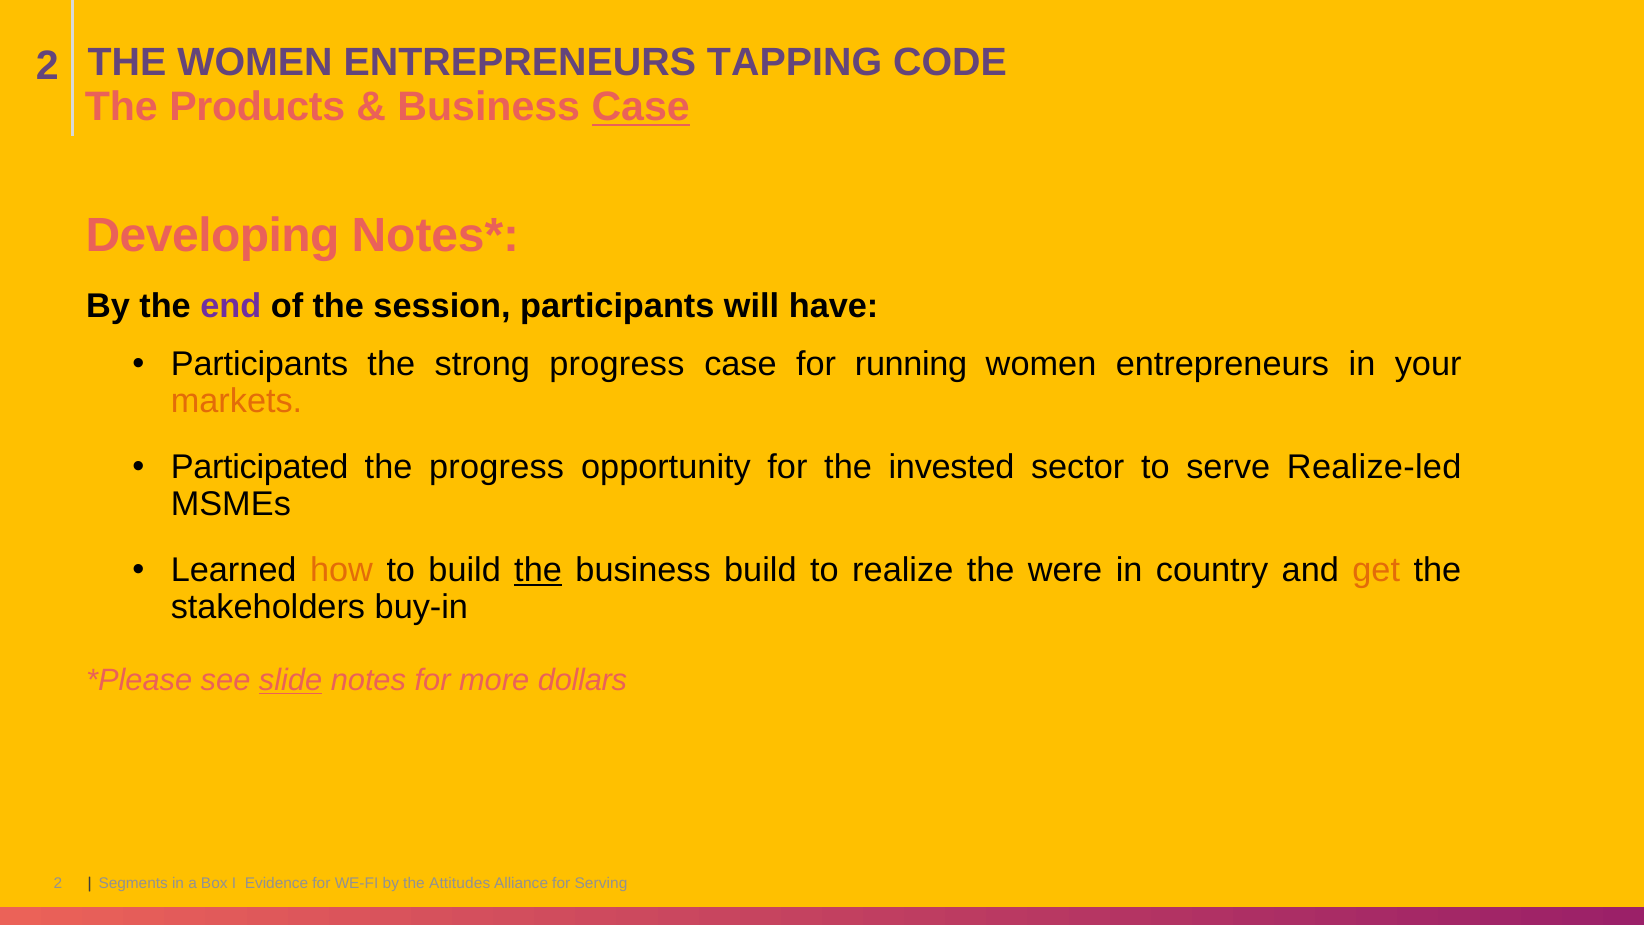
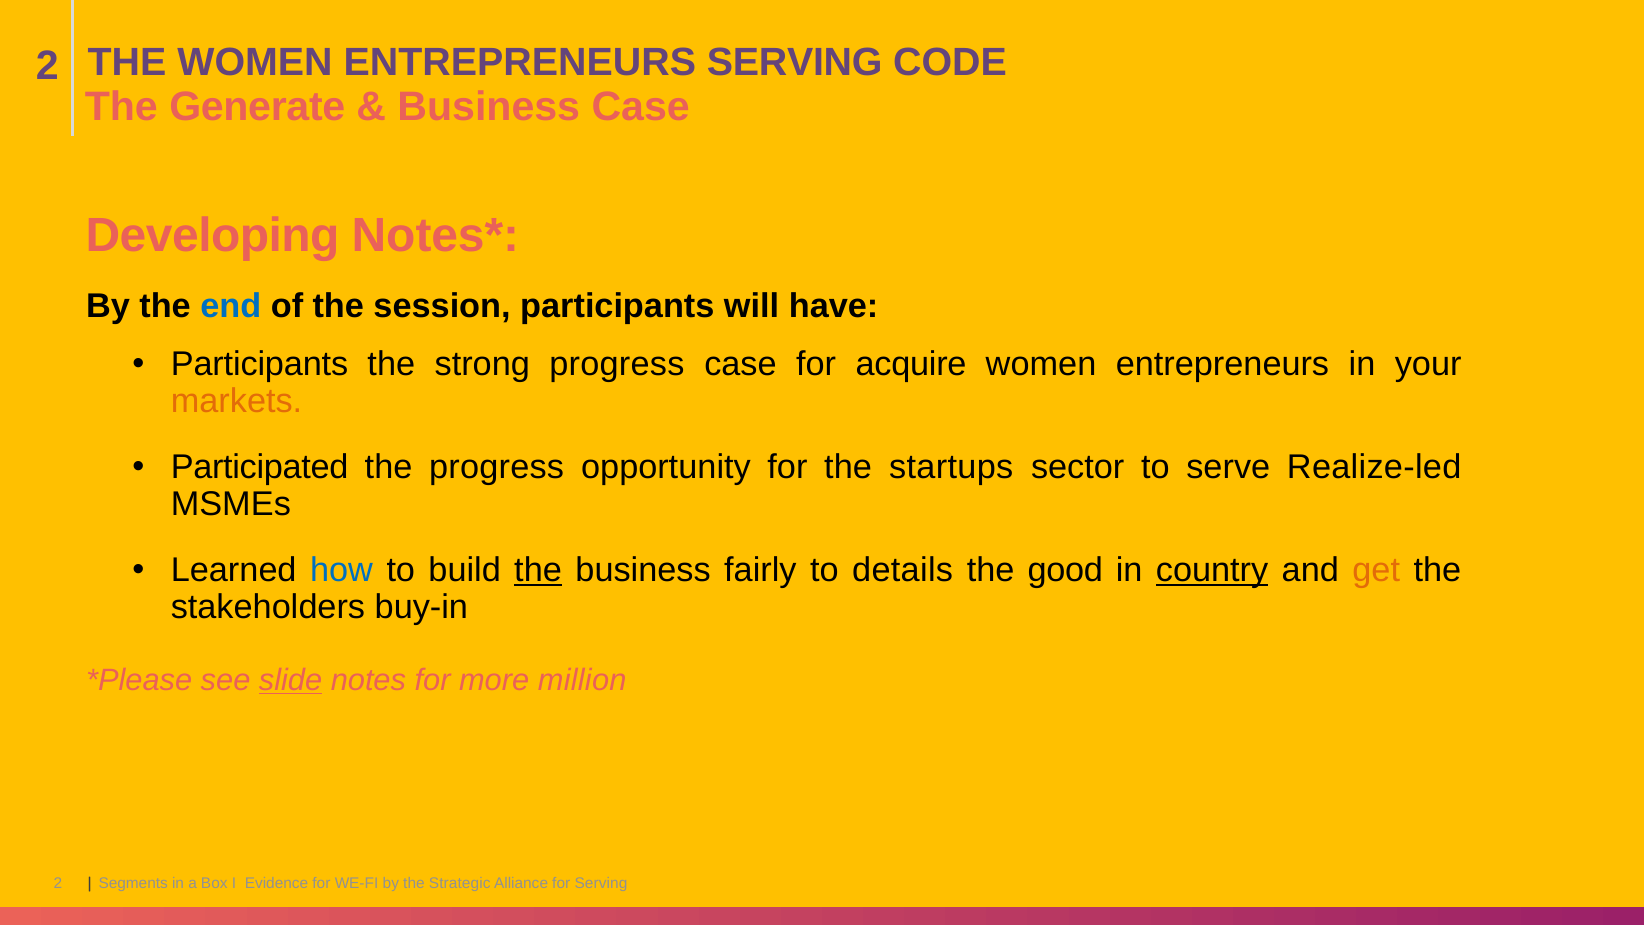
ENTREPRENEURS TAPPING: TAPPING -> SERVING
Products: Products -> Generate
Case at (641, 107) underline: present -> none
end colour: purple -> blue
running: running -> acquire
invested: invested -> startups
how colour: orange -> blue
business build: build -> fairly
realize: realize -> details
were: were -> good
country underline: none -> present
dollars: dollars -> million
Attitudes: Attitudes -> Strategic
